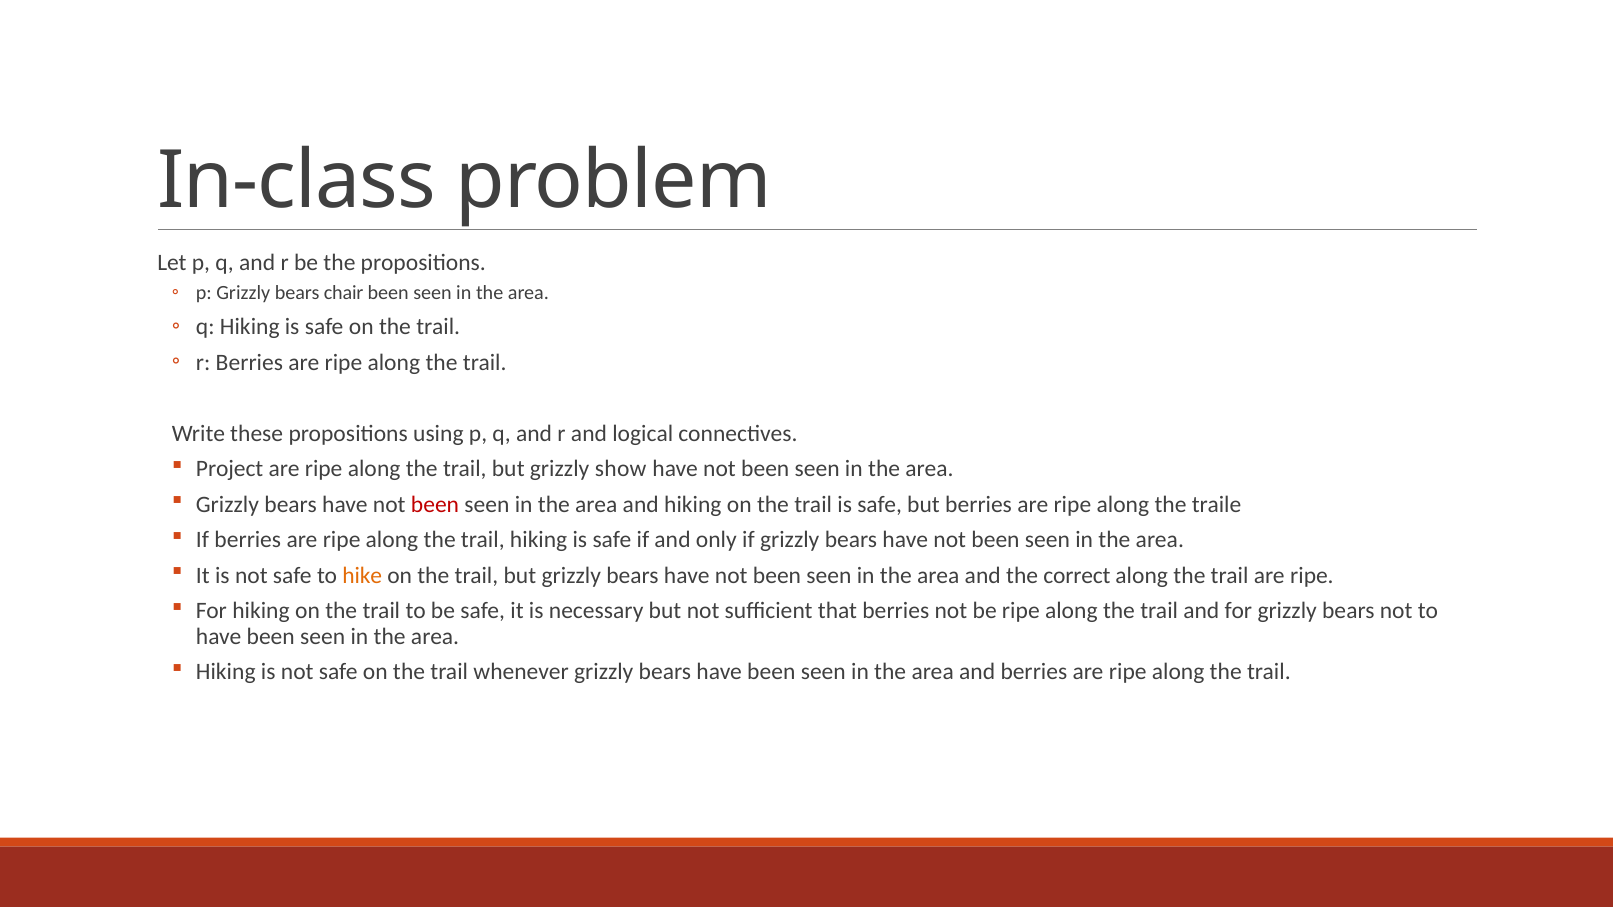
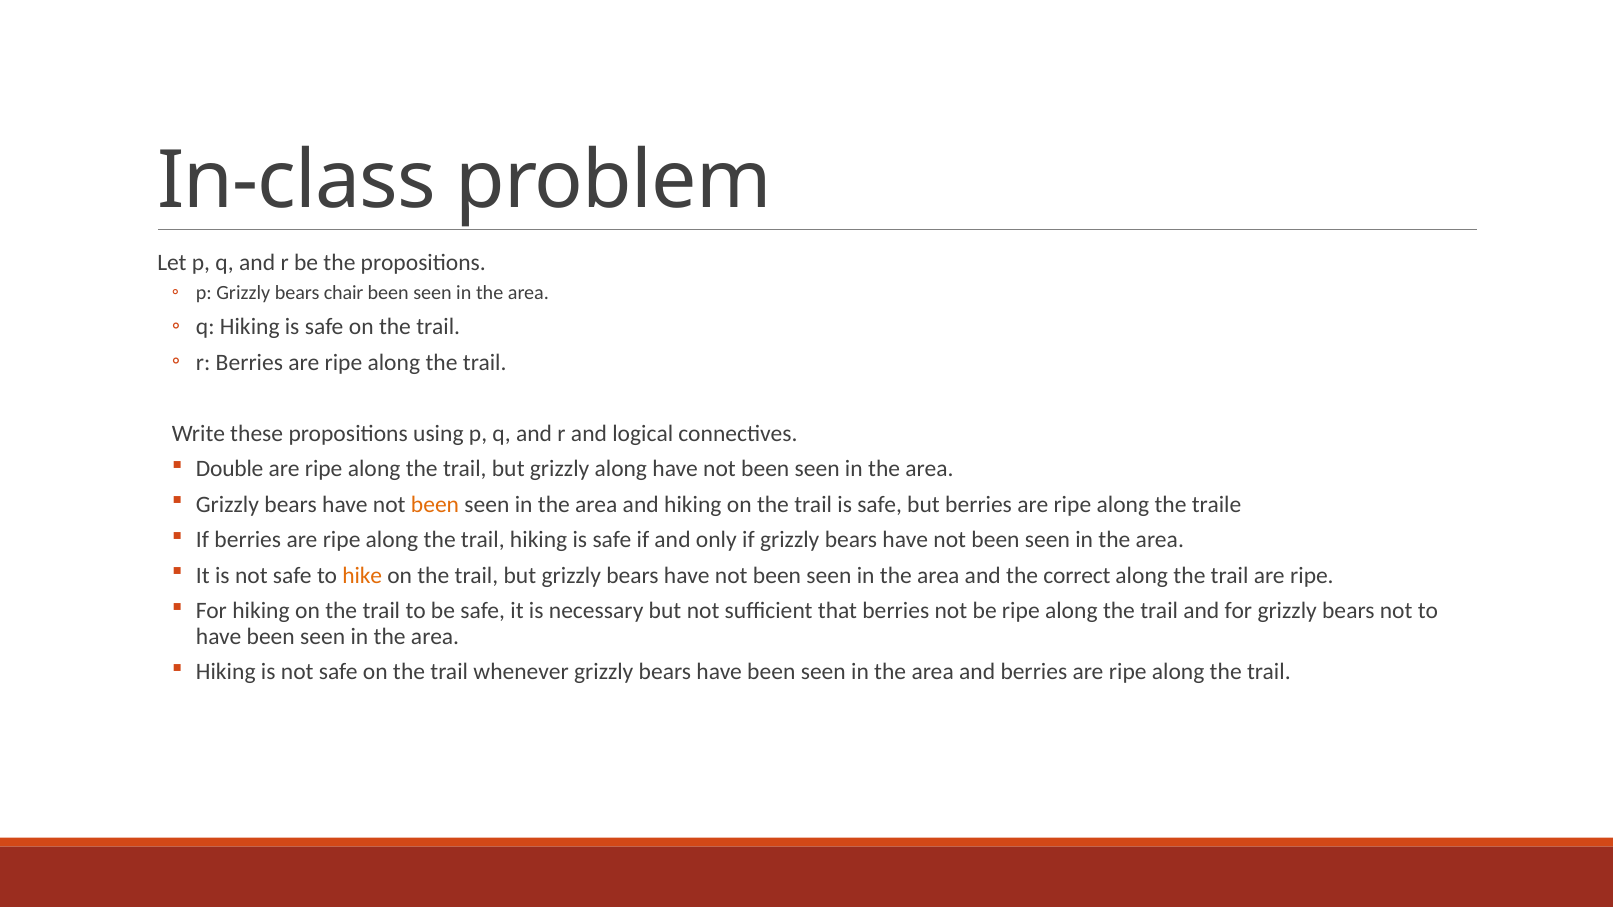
Project: Project -> Double
grizzly show: show -> along
been at (435, 504) colour: red -> orange
